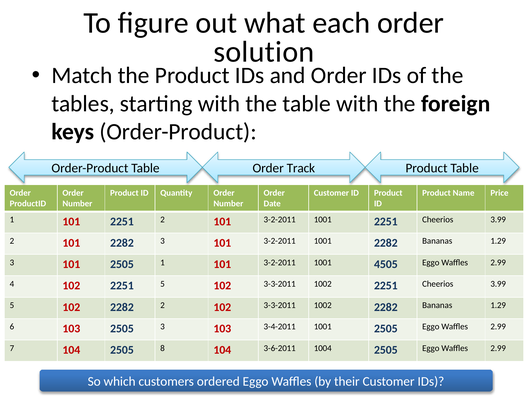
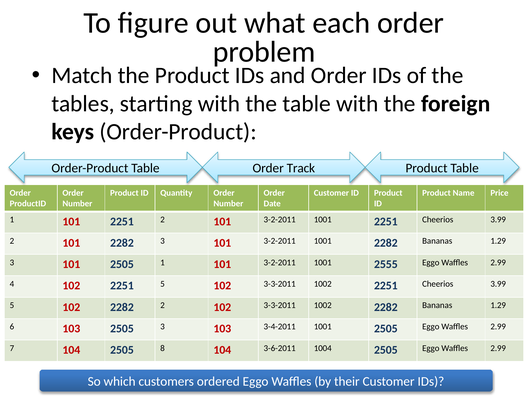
solution: solution -> problem
4505: 4505 -> 2555
